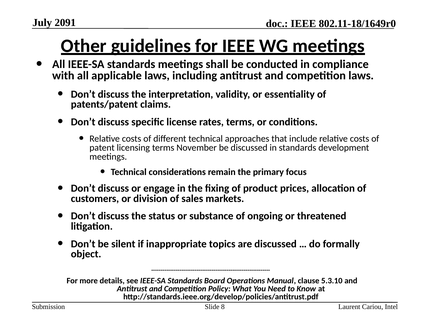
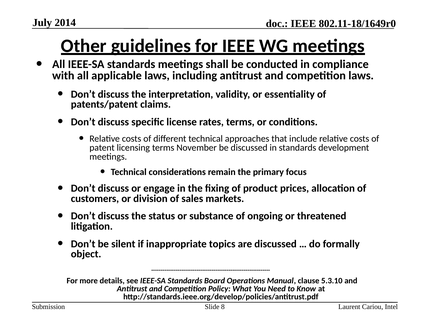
2091: 2091 -> 2014
